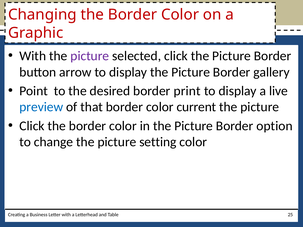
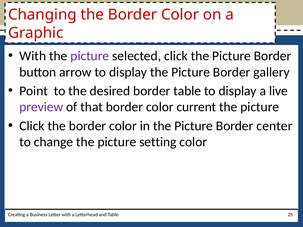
border print: print -> table
preview colour: blue -> purple
option: option -> center
